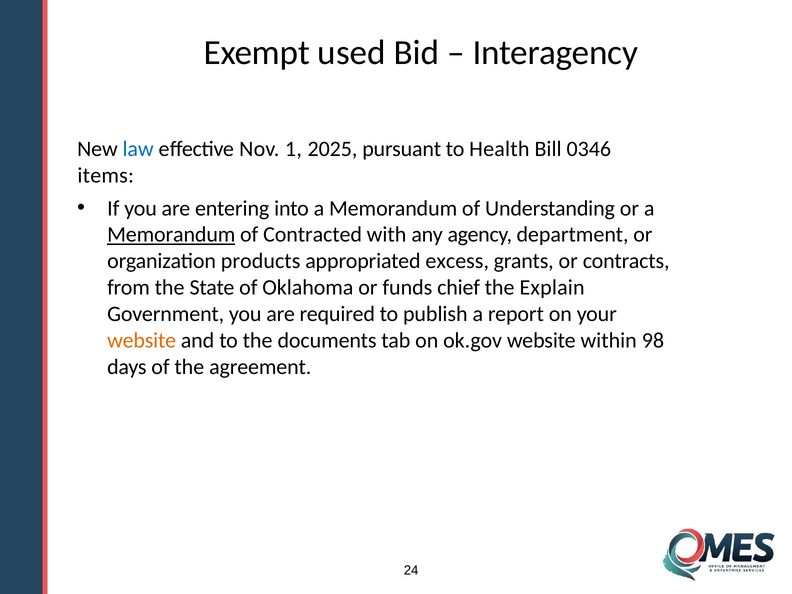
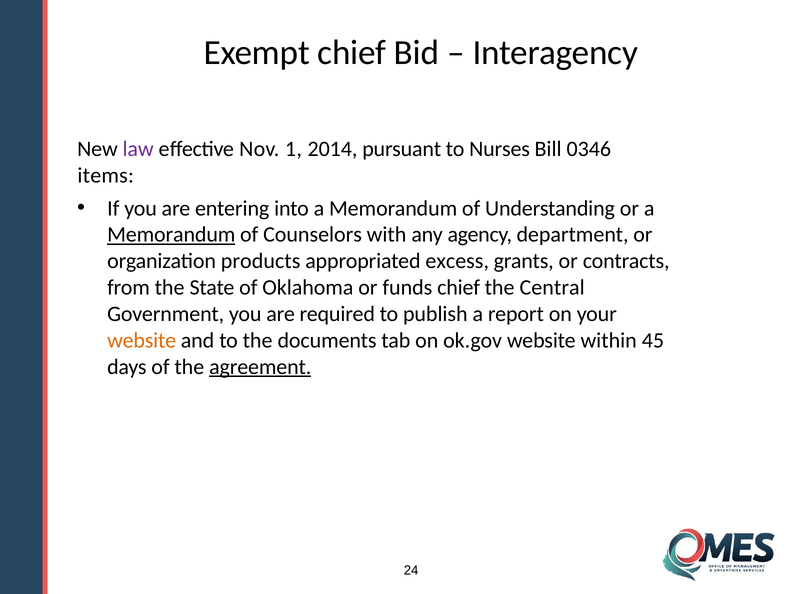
Exempt used: used -> chief
law colour: blue -> purple
2025: 2025 -> 2014
Health: Health -> Nurses
Contracted: Contracted -> Counselors
Explain: Explain -> Central
98: 98 -> 45
agreement underline: none -> present
